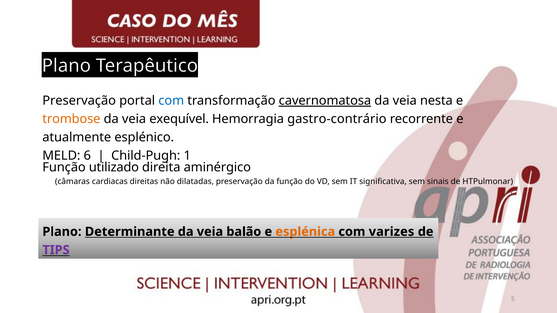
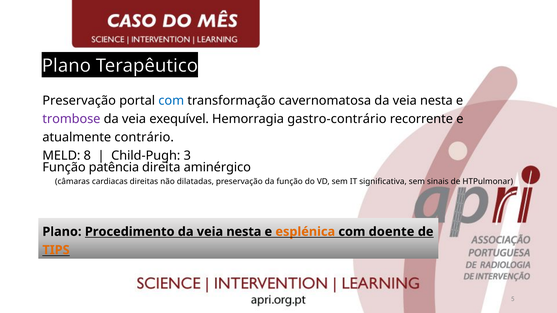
cavernomatosa underline: present -> none
trombose colour: orange -> purple
esplénico: esplénico -> contrário
6: 6 -> 8
1: 1 -> 3
utilizado: utilizado -> patência
Determinante: Determinante -> Procedimento
balão at (244, 232): balão -> nesta
varizes: varizes -> doente
TIPS colour: purple -> orange
